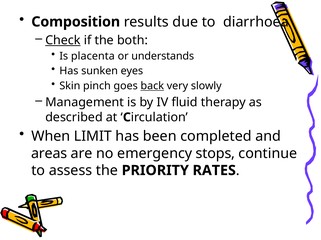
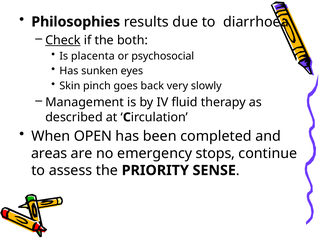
Composition: Composition -> Philosophies
understands: understands -> psychosocial
back underline: present -> none
LIMIT: LIMIT -> OPEN
RATES: RATES -> SENSE
